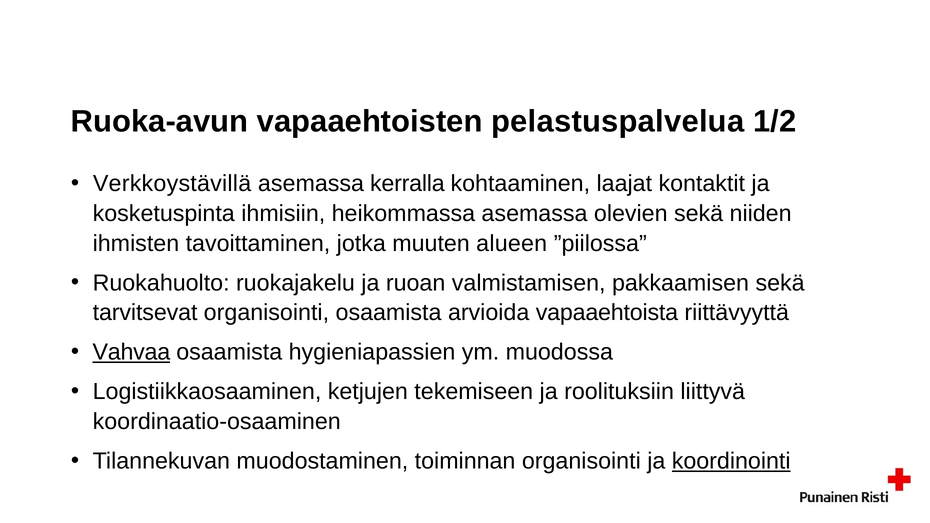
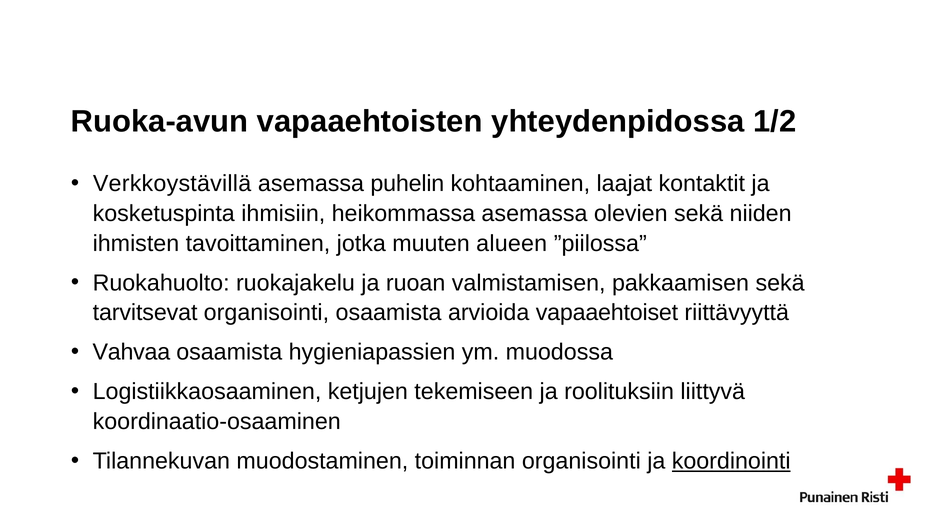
pelastuspalvelua: pelastuspalvelua -> yhteydenpidossa
kerralla: kerralla -> puhelin
vapaaehtoista: vapaaehtoista -> vapaaehtoiset
Vahvaa underline: present -> none
